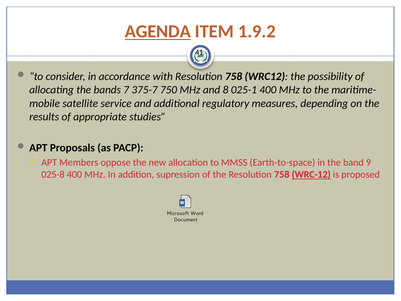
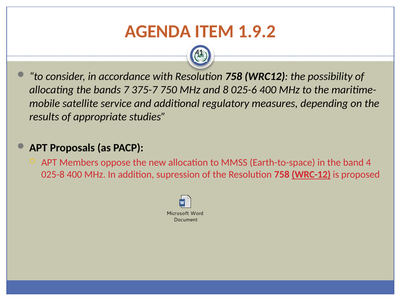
AGENDA underline: present -> none
025-1: 025-1 -> 025-6
9: 9 -> 4
